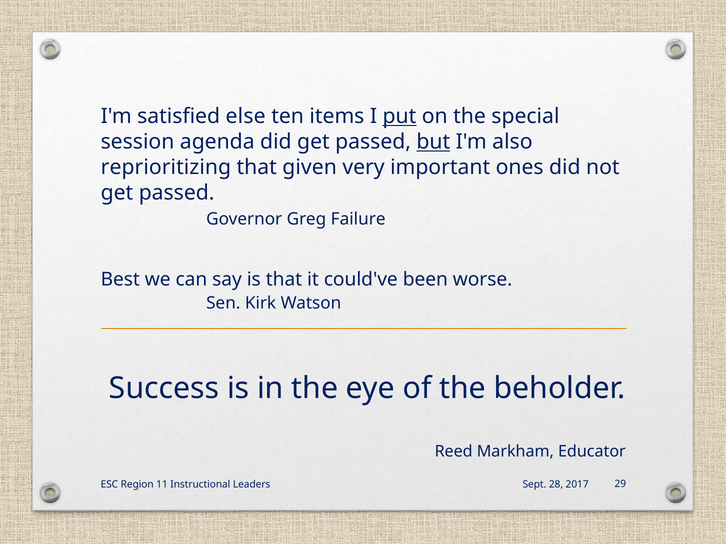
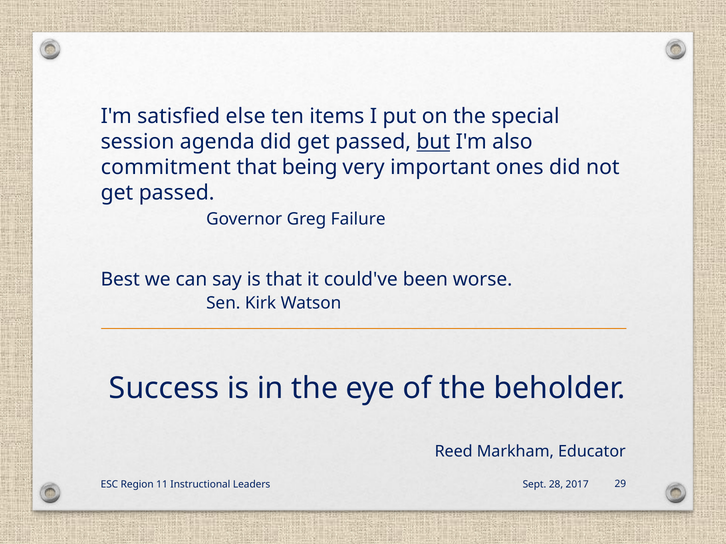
put underline: present -> none
reprioritizing: reprioritizing -> commitment
given: given -> being
